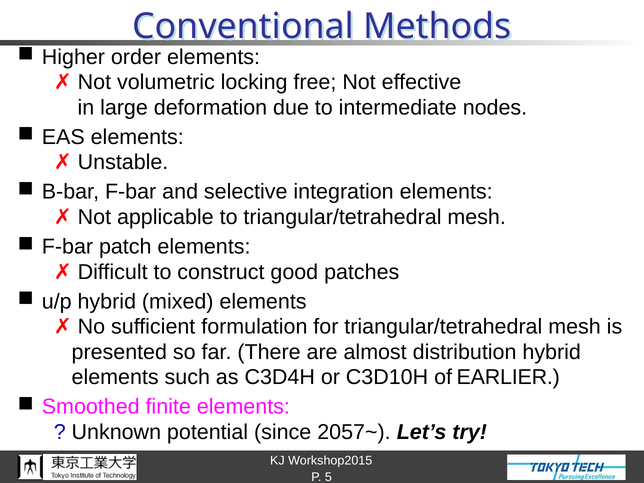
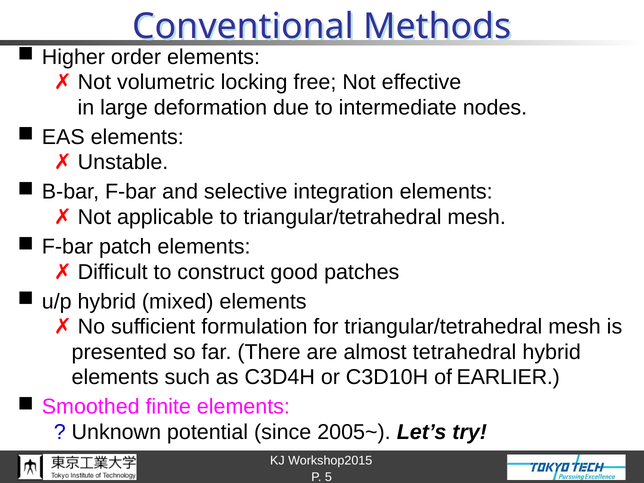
distribution: distribution -> tetrahedral
2057~: 2057~ -> 2005~
